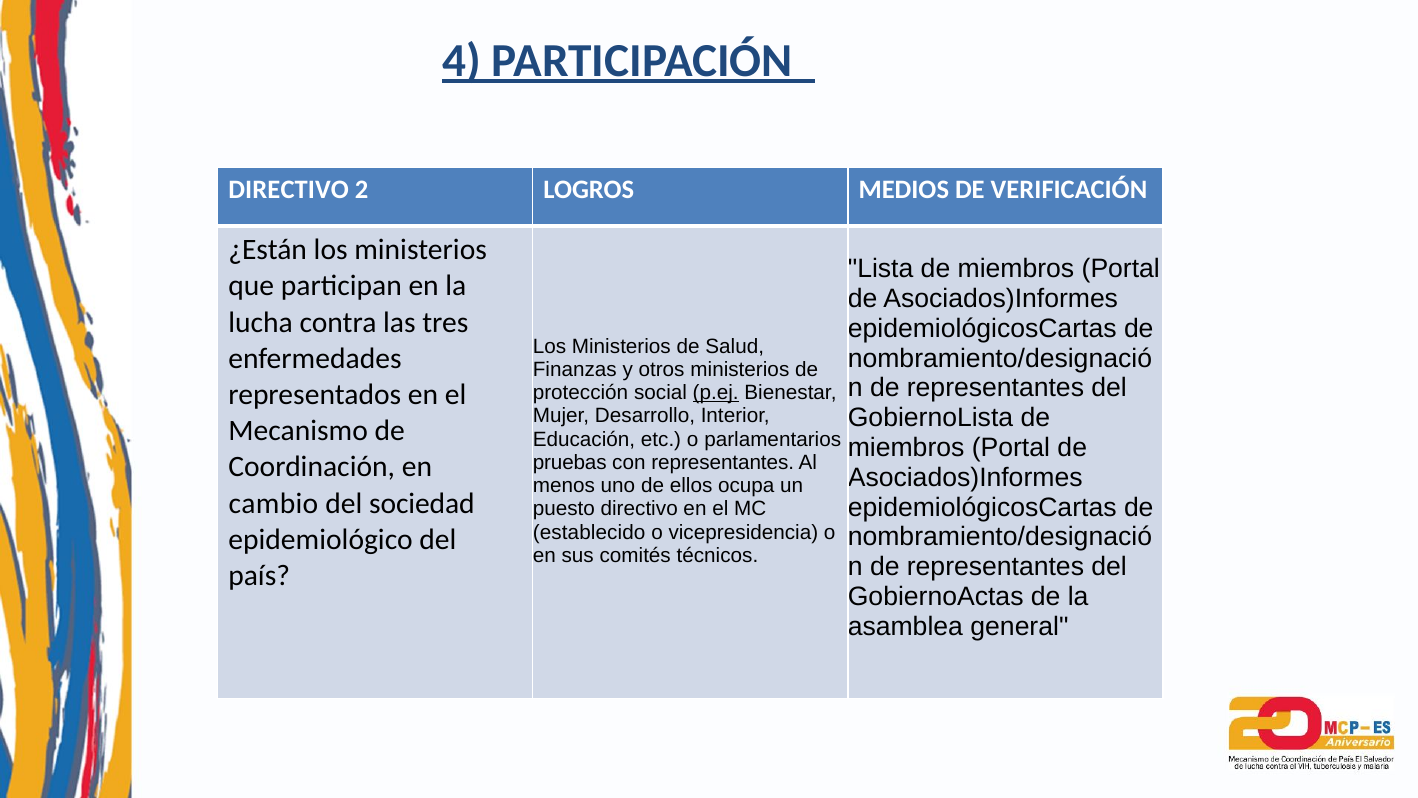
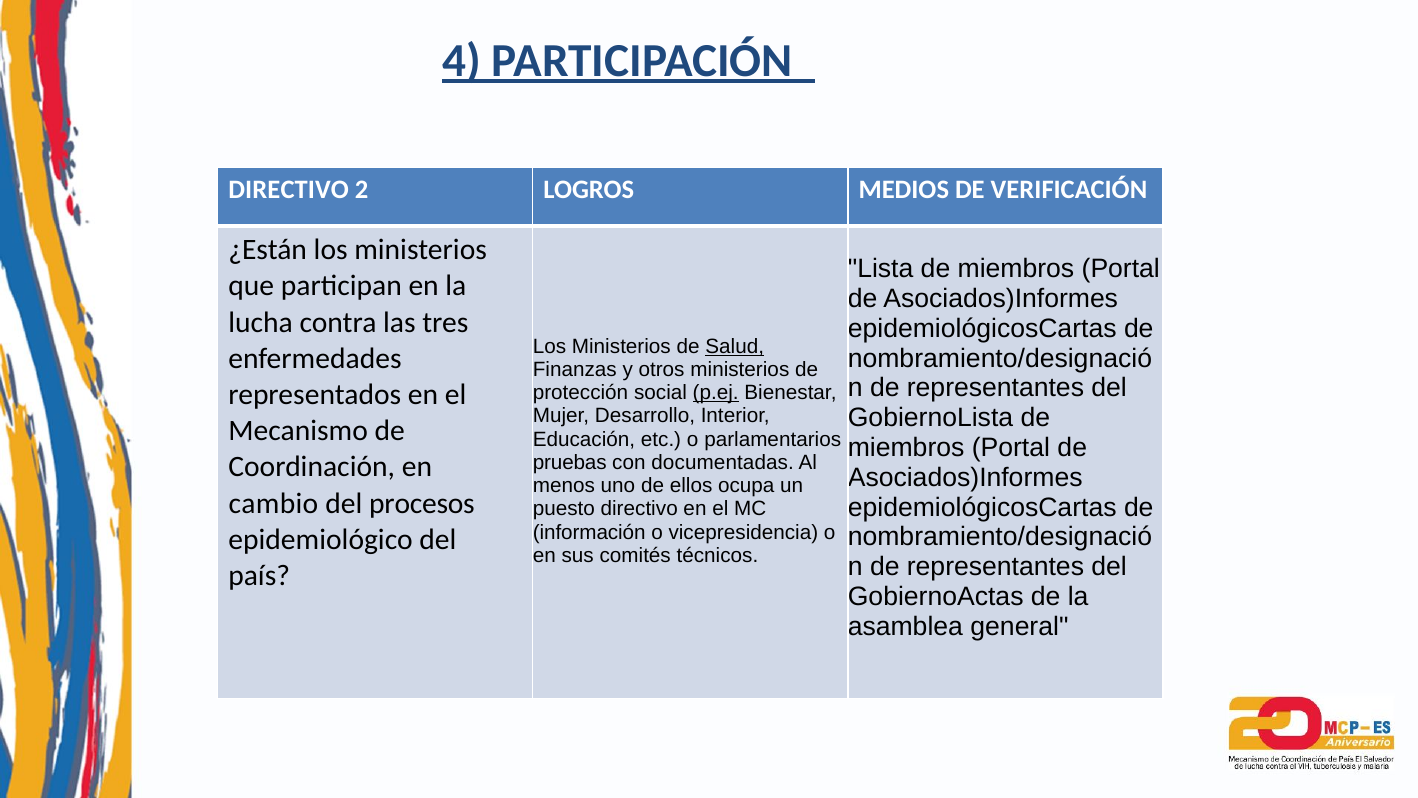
Salud underline: none -> present
con representantes: representantes -> documentadas
sociedad: sociedad -> procesos
establecido: establecido -> información
